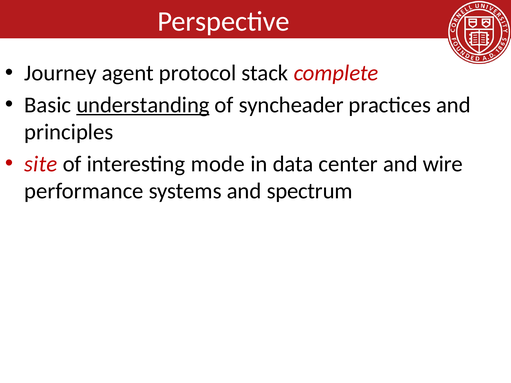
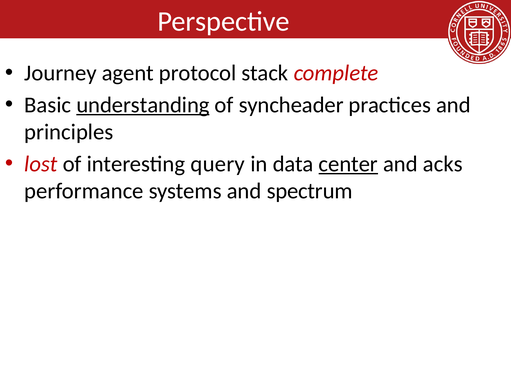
site: site -> lost
mode: mode -> query
center underline: none -> present
wire: wire -> acks
